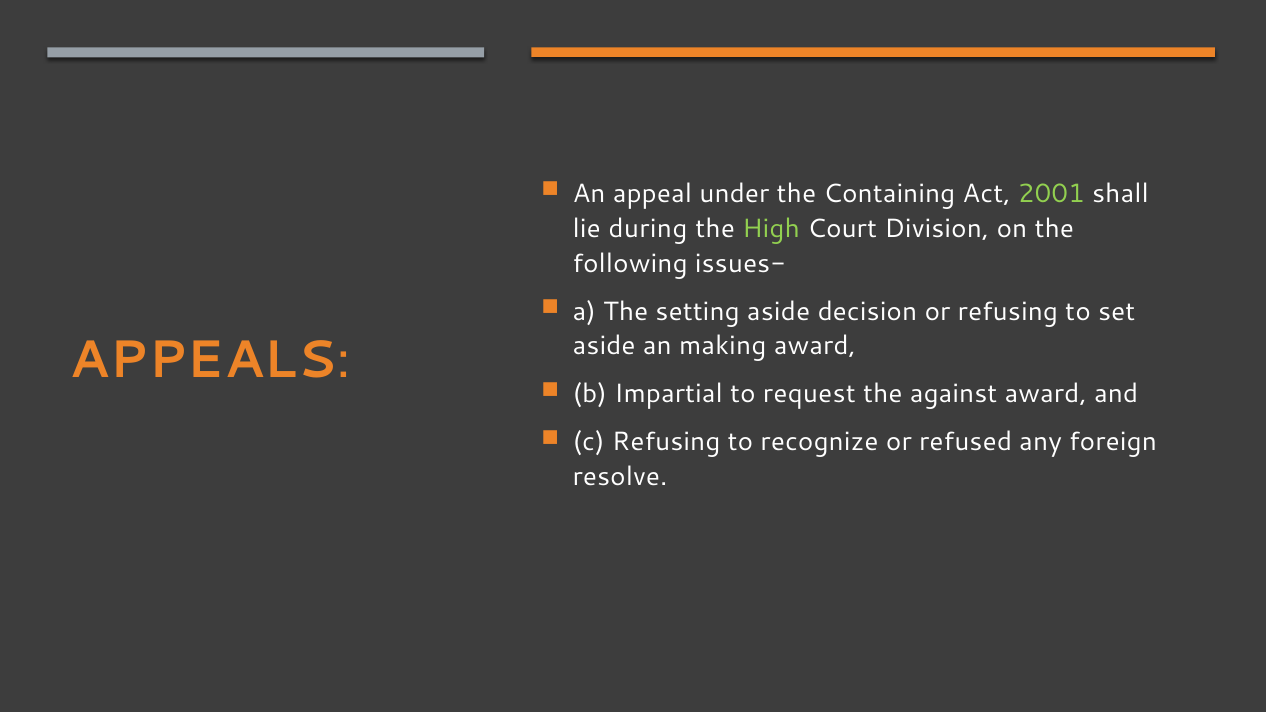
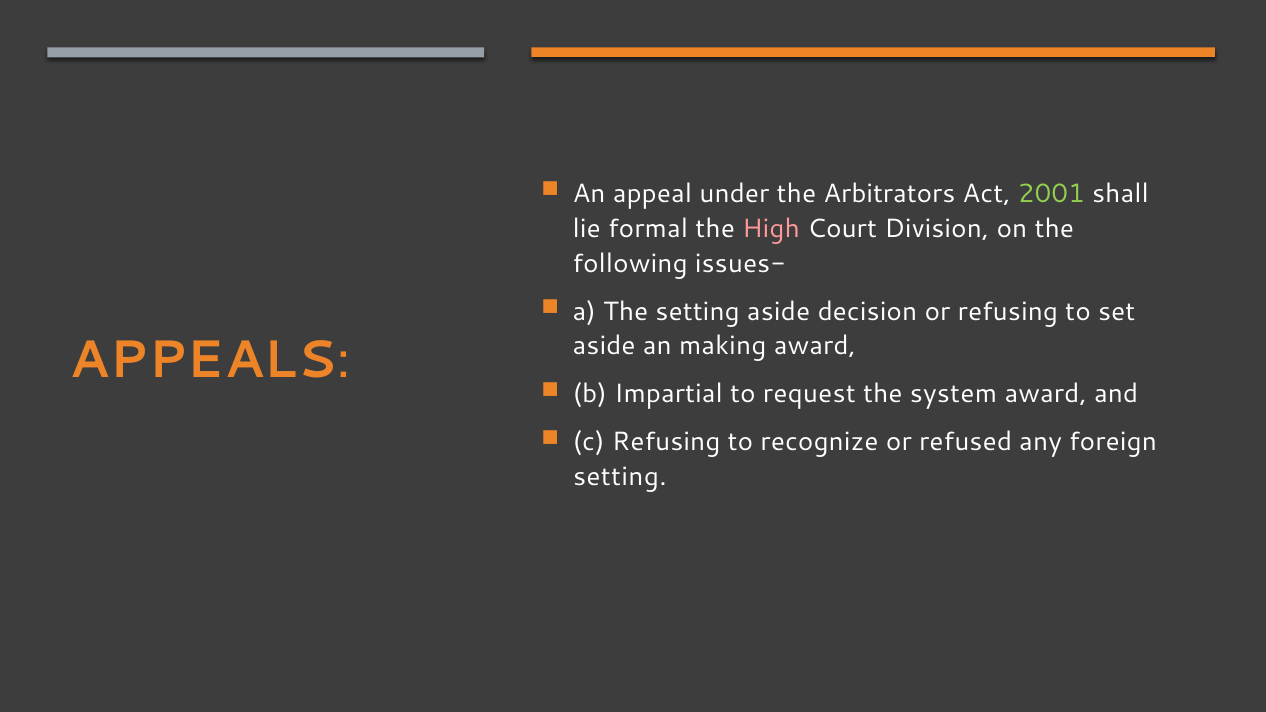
Containing: Containing -> Arbitrators
during: during -> formal
High colour: light green -> pink
against: against -> system
resolve at (620, 477): resolve -> setting
